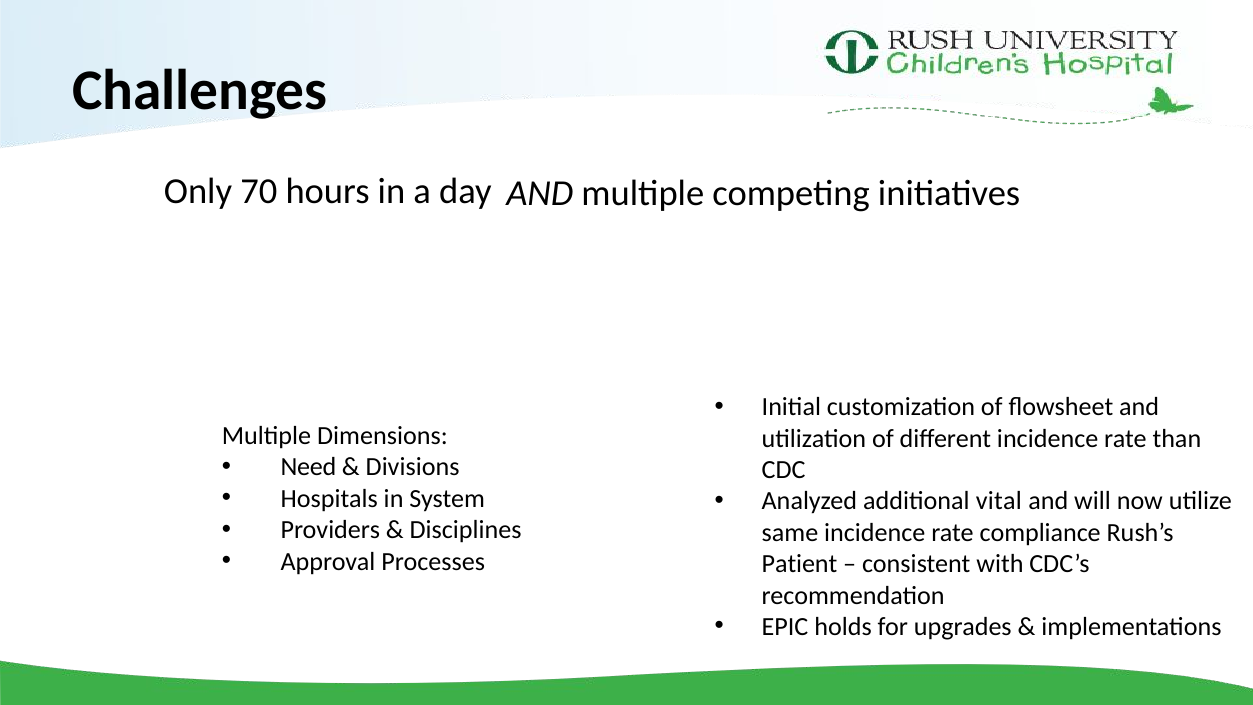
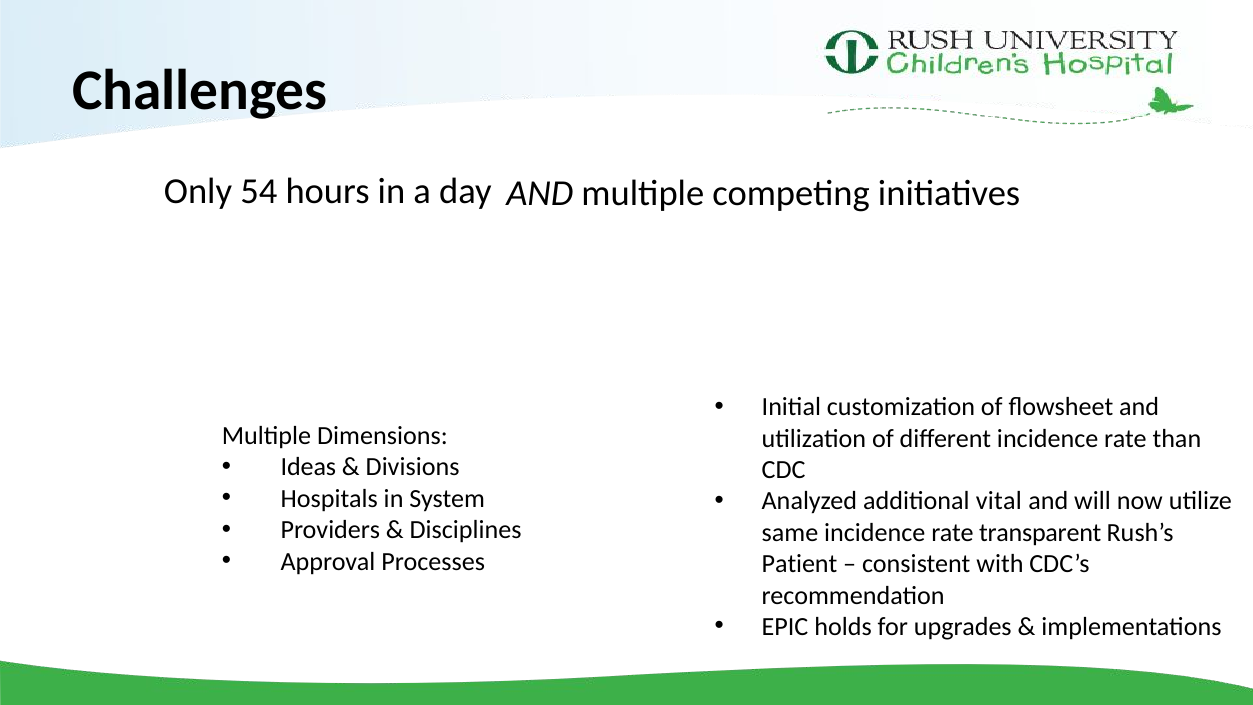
70: 70 -> 54
Need: Need -> Ideas
compliance: compliance -> transparent
